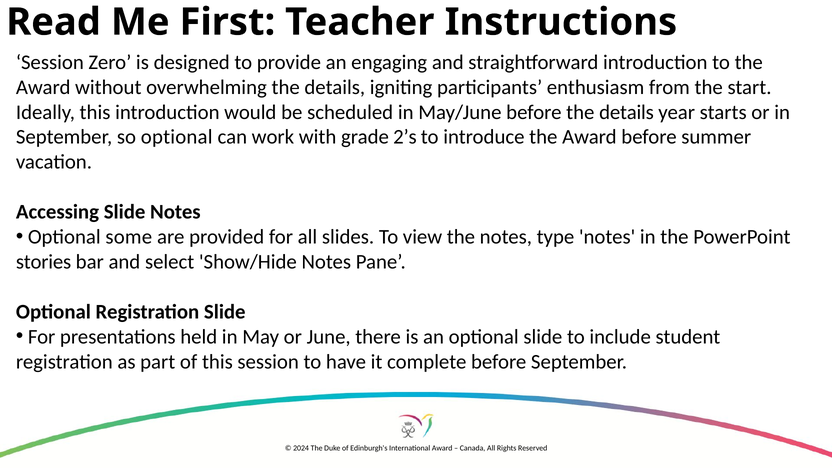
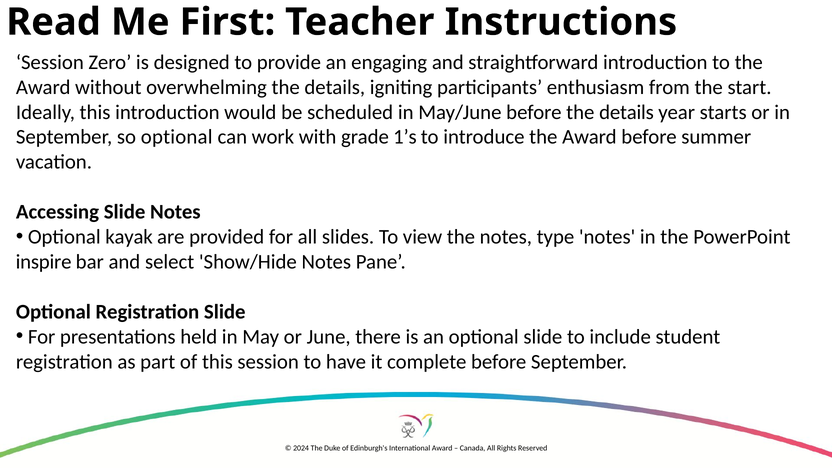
2’s: 2’s -> 1’s
some: some -> kayak
stories: stories -> inspire
